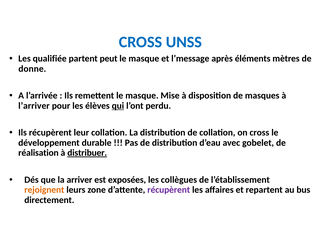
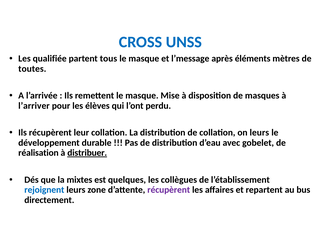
peut: peut -> tous
donne: donne -> toutes
qui underline: present -> none
on cross: cross -> leurs
arriver: arriver -> mixtes
exposées: exposées -> quelques
rejoignent colour: orange -> blue
